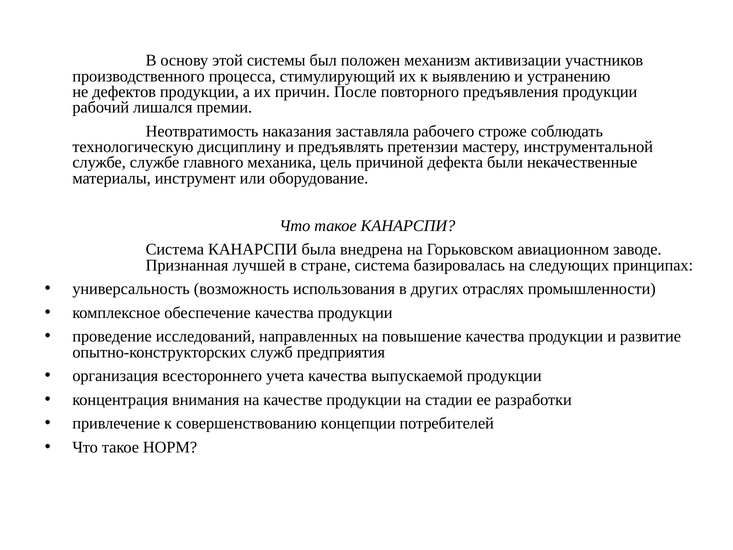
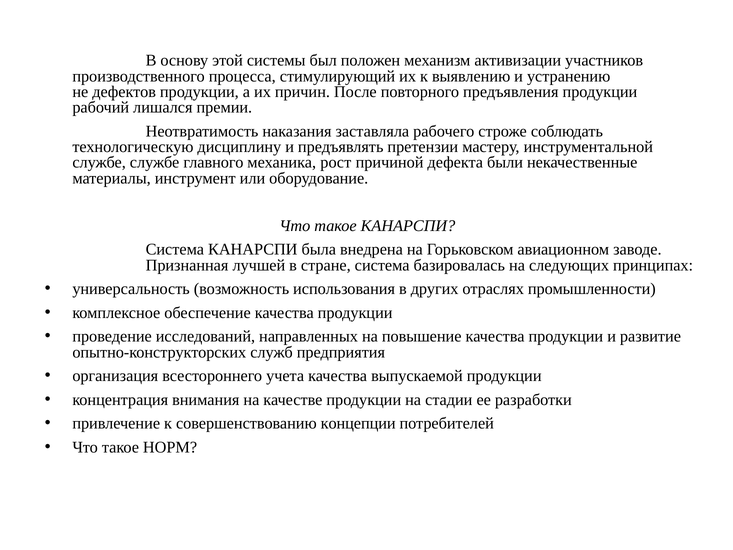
цель: цель -> рост
